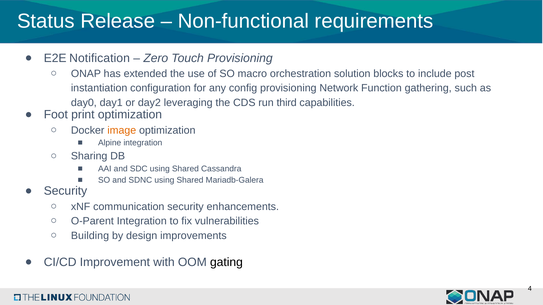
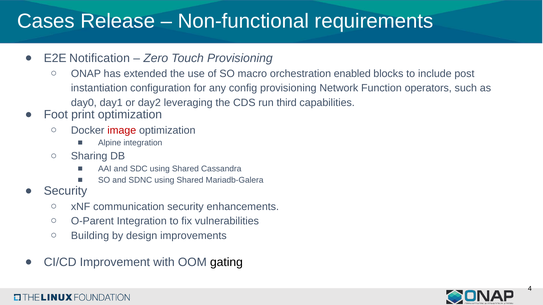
Status: Status -> Cases
solution: solution -> enabled
gathering: gathering -> operators
image colour: orange -> red
